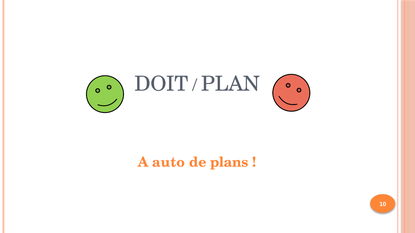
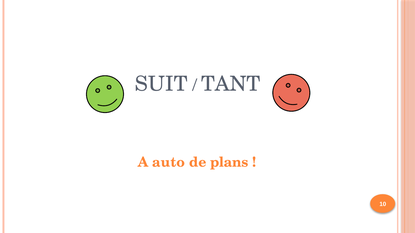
DOIT: DOIT -> SUIT
PLAN: PLAN -> TANT
